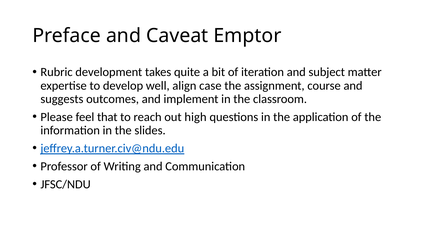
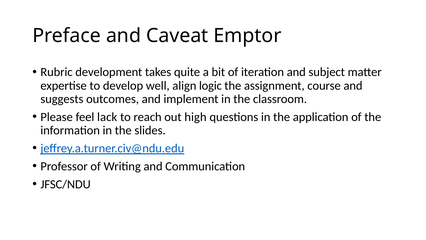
case: case -> logic
that: that -> lack
